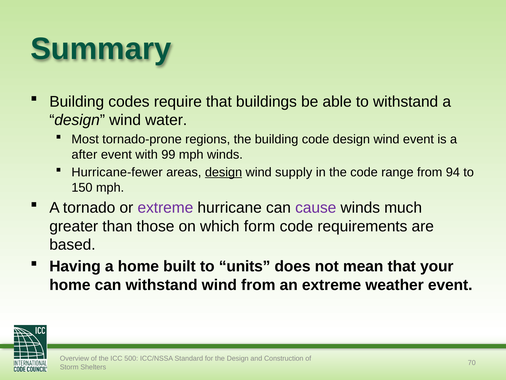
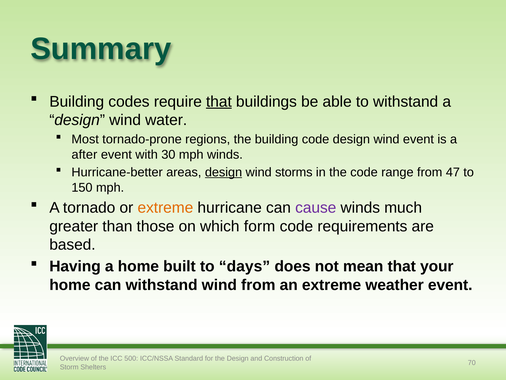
that at (219, 101) underline: none -> present
99: 99 -> 30
Hurricane-fewer: Hurricane-fewer -> Hurricane-better
supply: supply -> storms
94: 94 -> 47
extreme at (165, 207) colour: purple -> orange
units: units -> days
